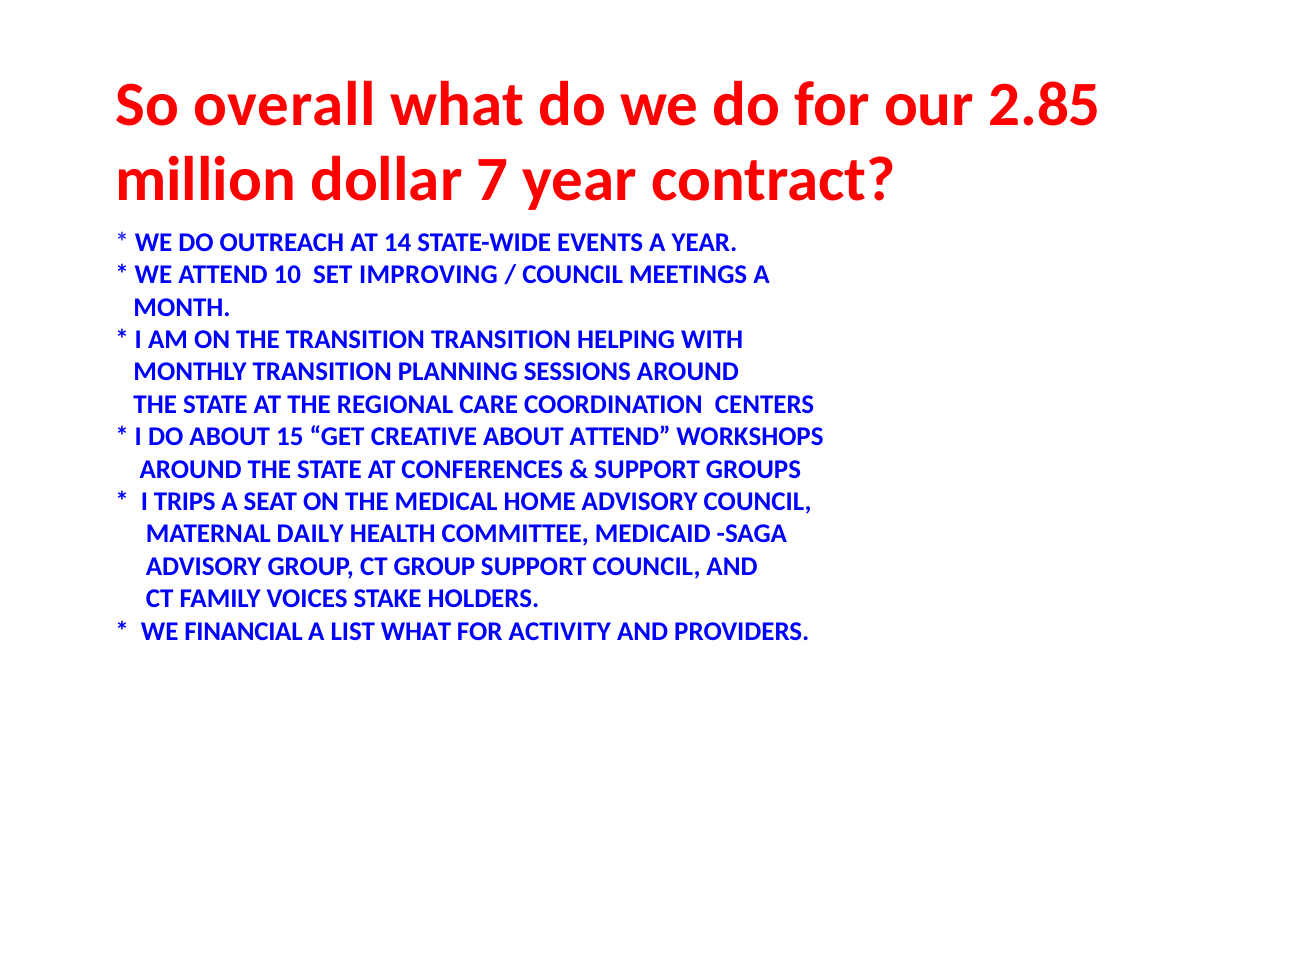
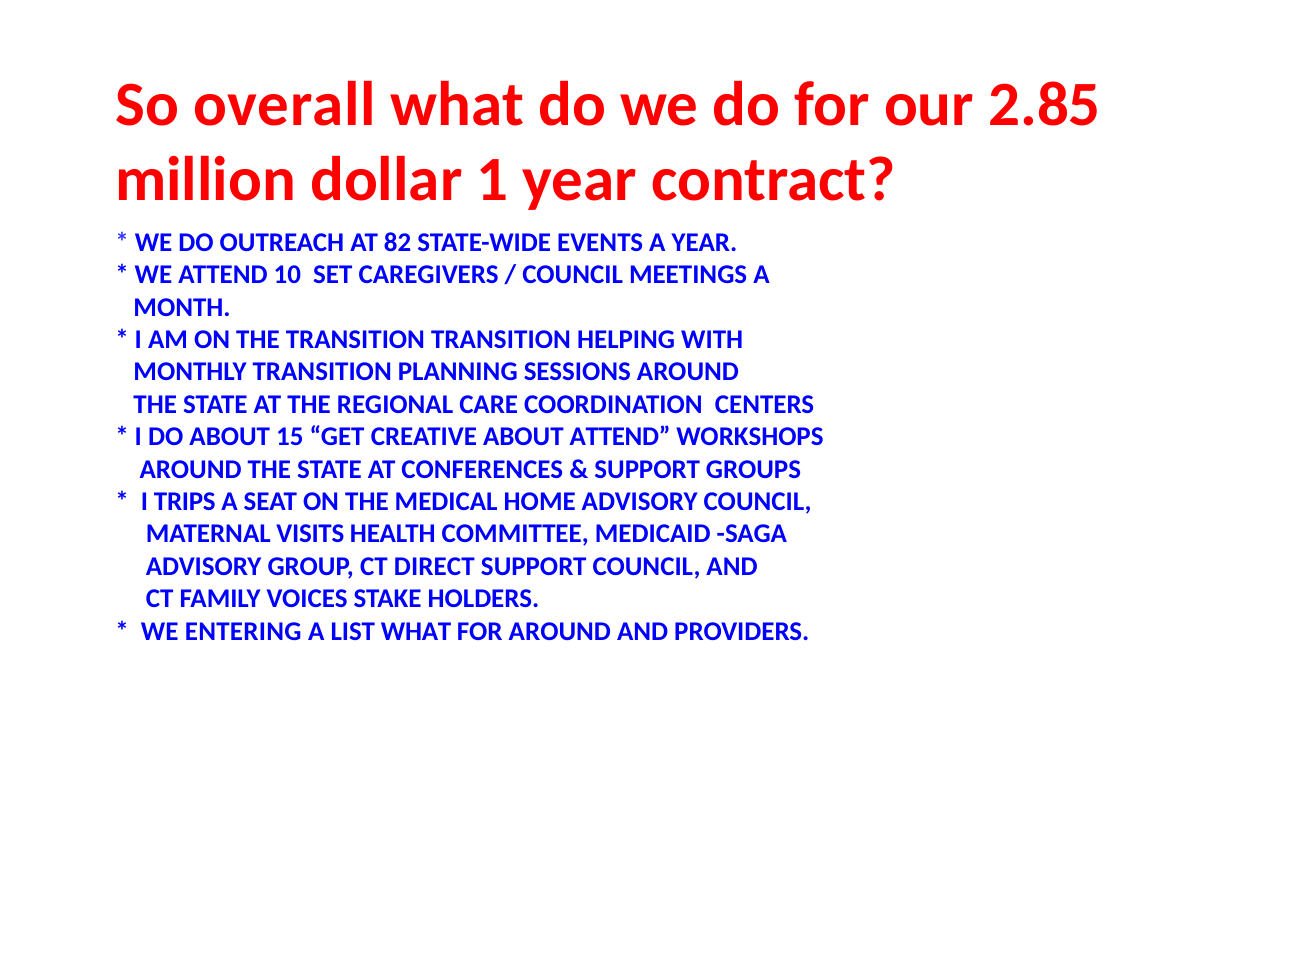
7: 7 -> 1
14: 14 -> 82
IMPROVING: IMPROVING -> CAREGIVERS
DAILY: DAILY -> VISITS
CT GROUP: GROUP -> DIRECT
FINANCIAL: FINANCIAL -> ENTERING
FOR ACTIVITY: ACTIVITY -> AROUND
